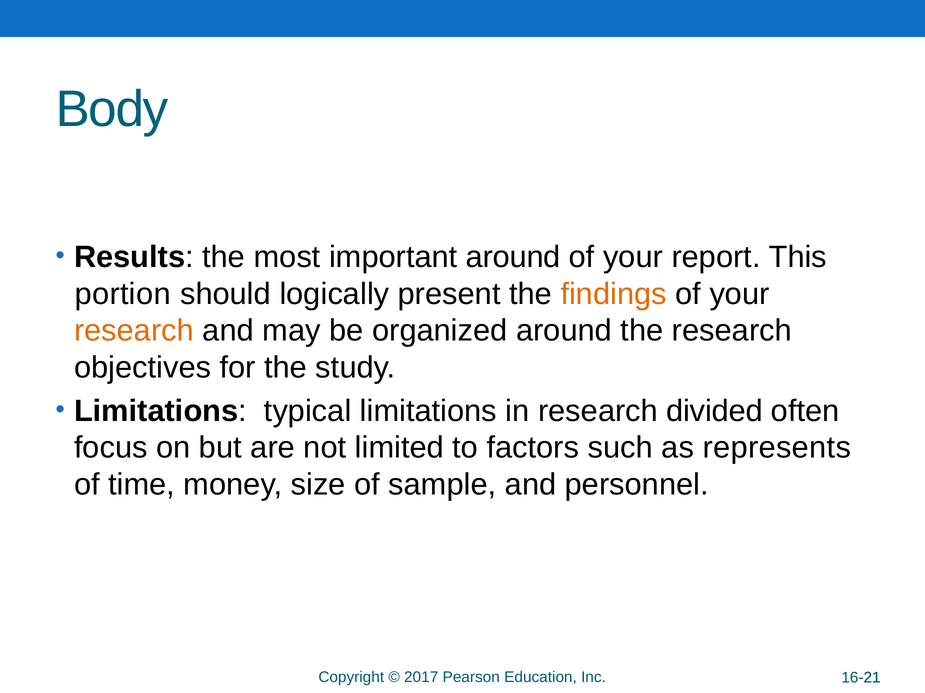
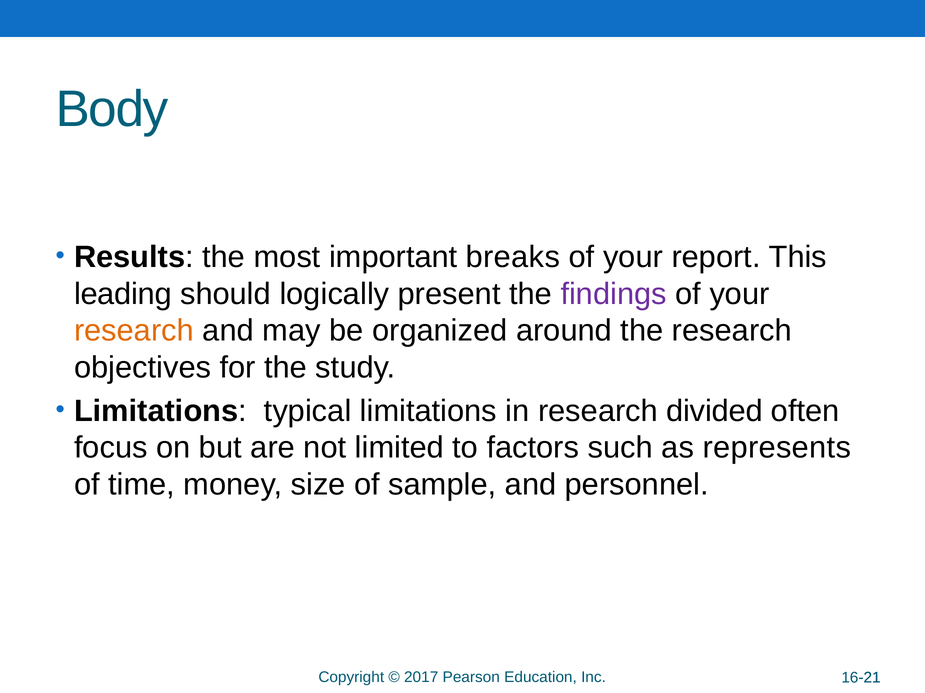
important around: around -> breaks
portion: portion -> leading
findings colour: orange -> purple
